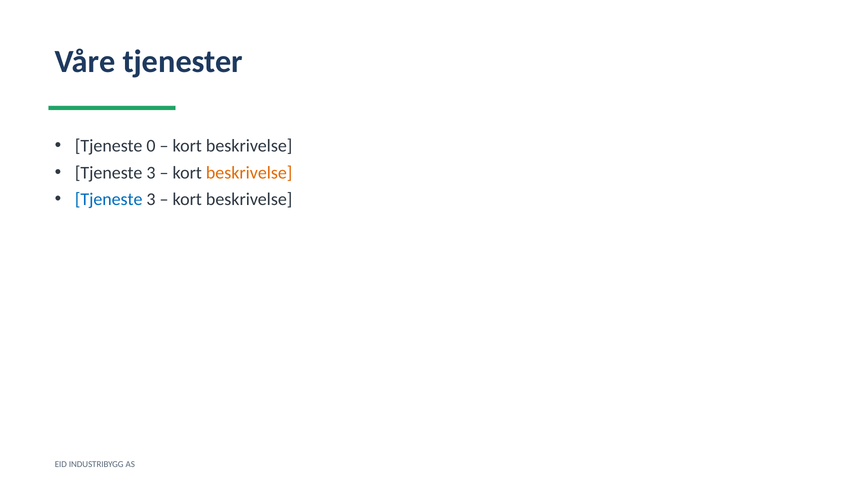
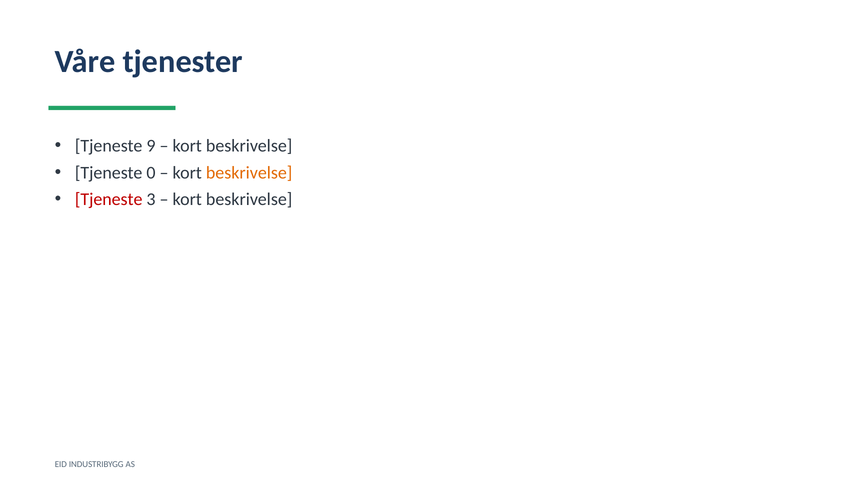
0: 0 -> 9
3 at (151, 173): 3 -> 0
Tjeneste at (109, 200) colour: blue -> red
